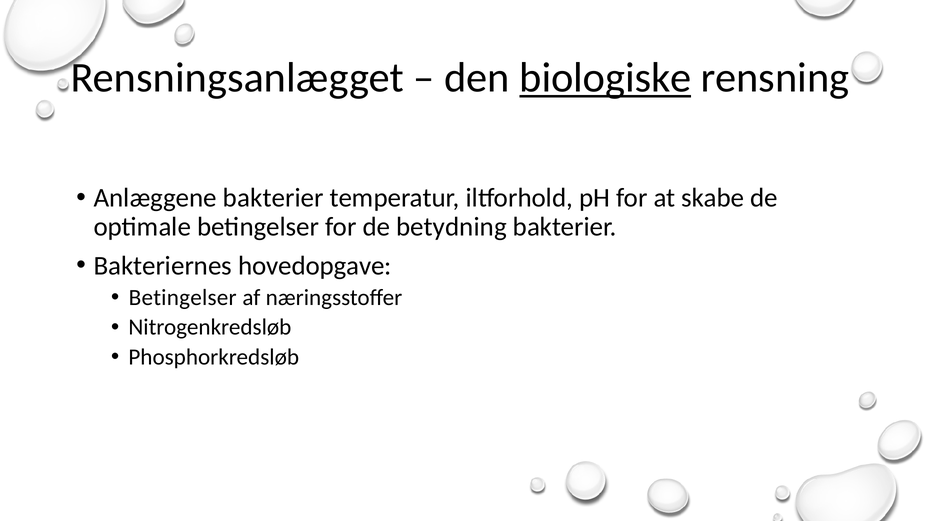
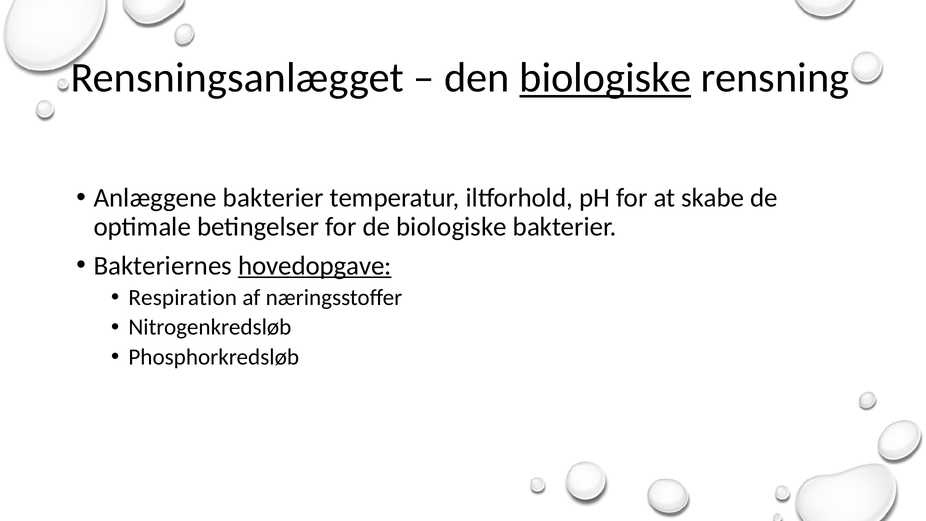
de betydning: betydning -> biologiske
hovedopgave underline: none -> present
Betingelser at (183, 297): Betingelser -> Respiration
